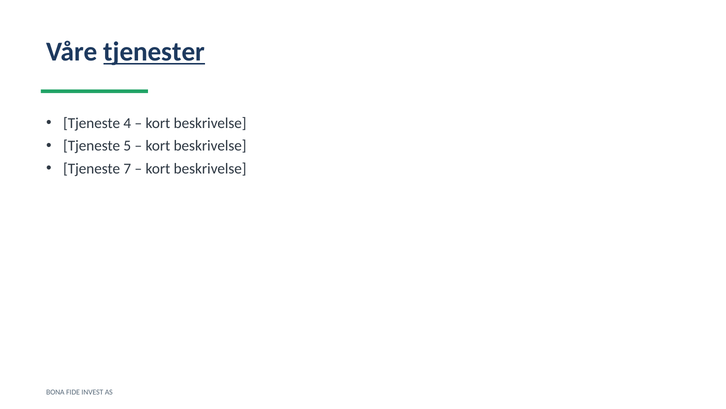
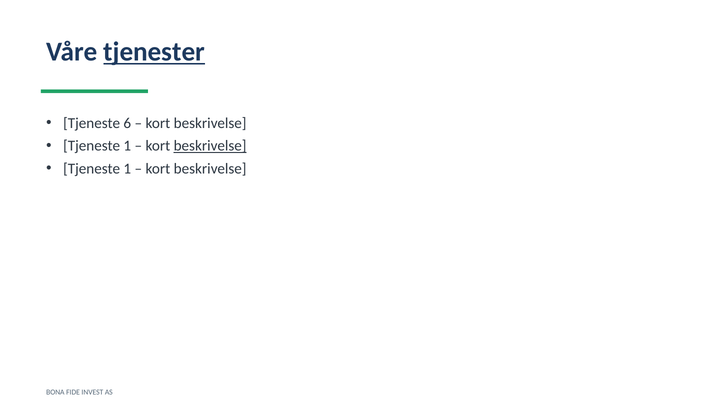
4: 4 -> 6
5 at (127, 146): 5 -> 1
beskrivelse at (210, 146) underline: none -> present
7 at (127, 168): 7 -> 1
